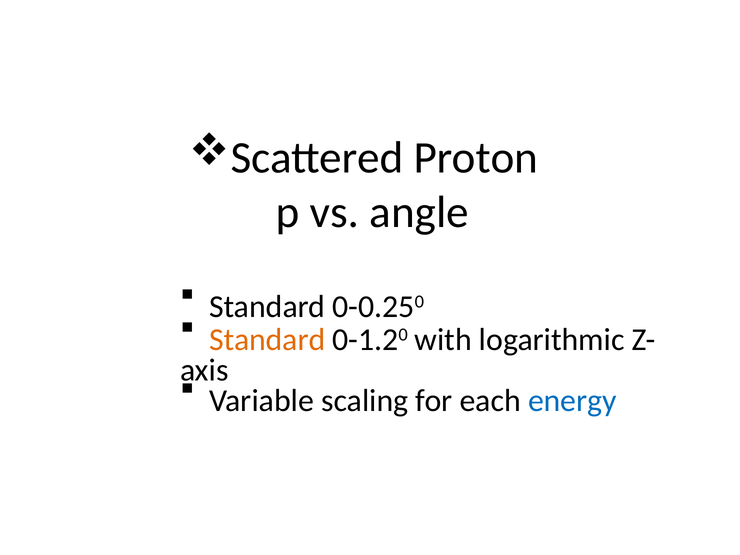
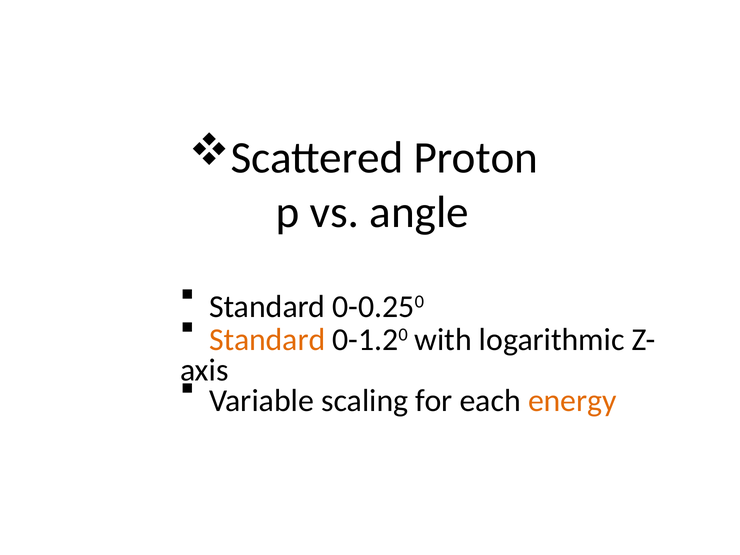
energy colour: blue -> orange
